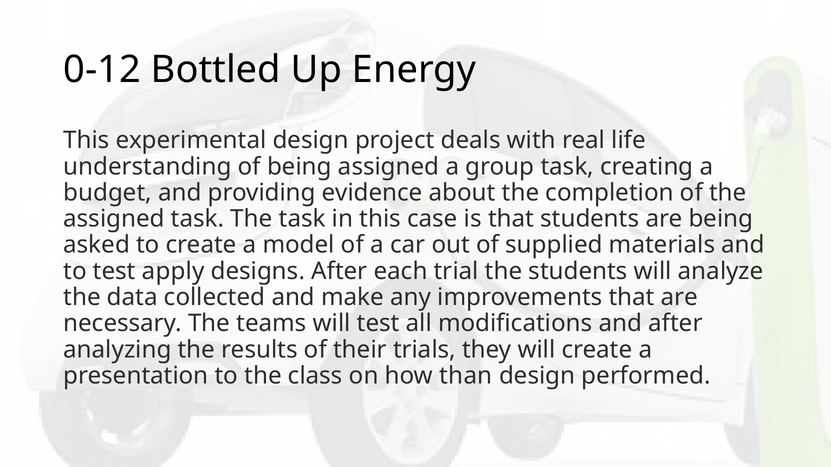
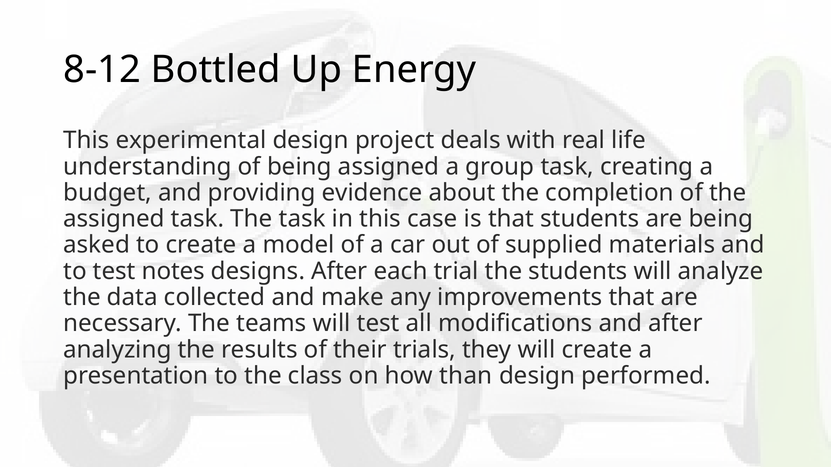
0-12: 0-12 -> 8-12
apply: apply -> notes
